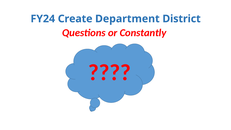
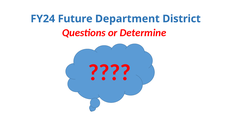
Create: Create -> Future
Constantly: Constantly -> Determine
